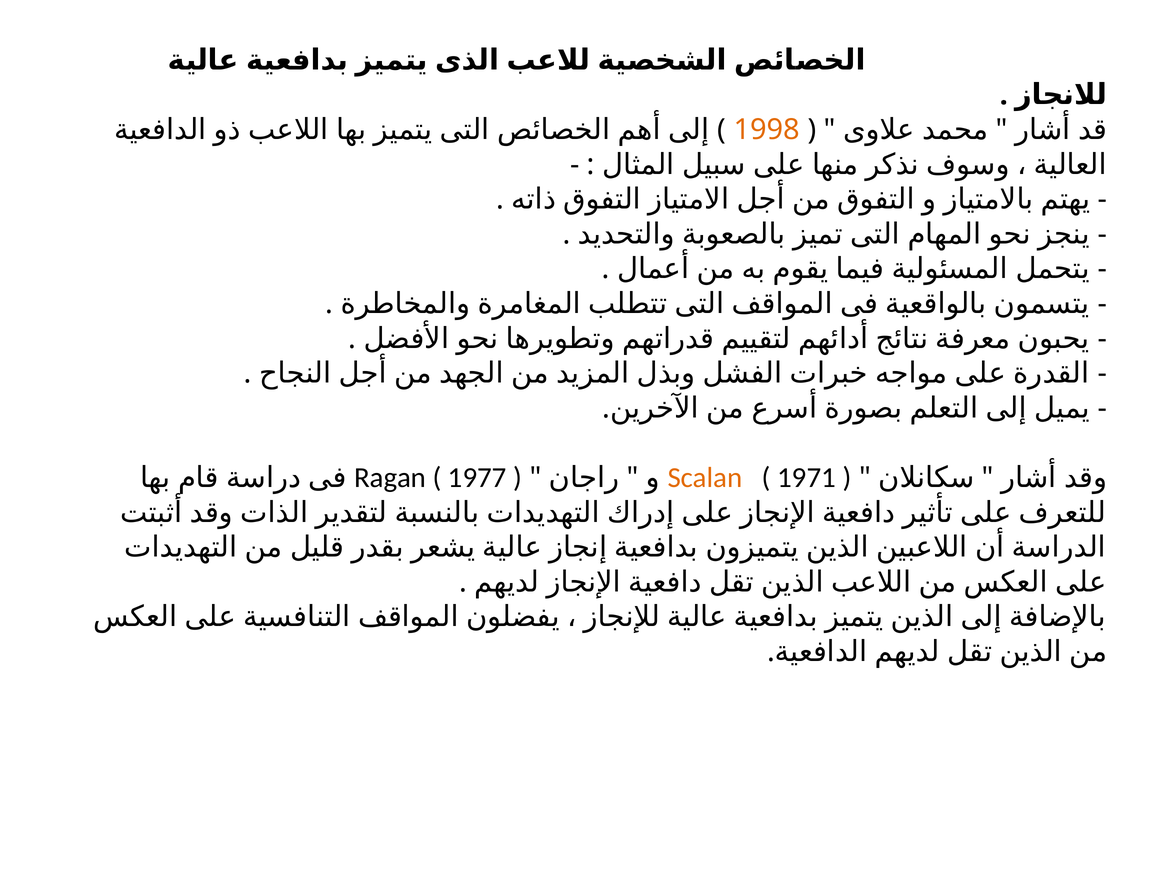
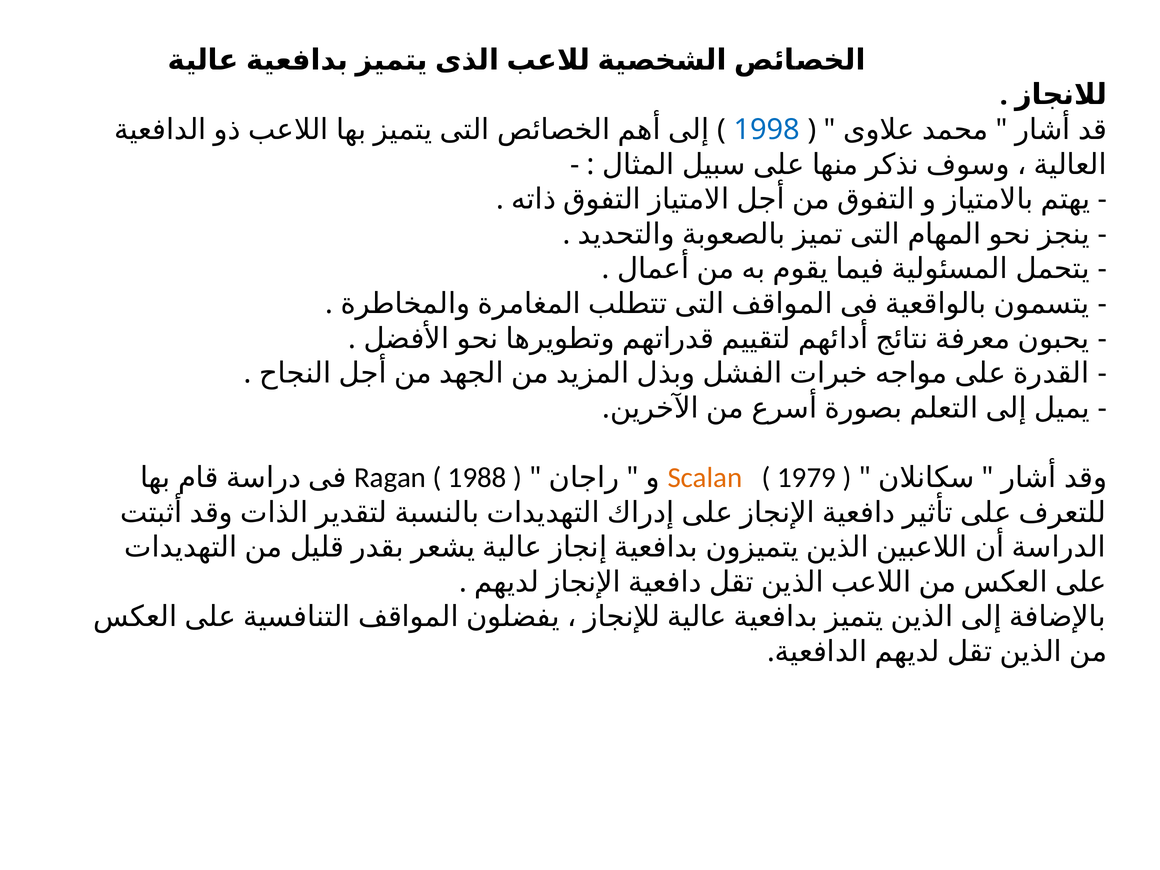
1998 colour: orange -> blue
1977: 1977 -> 1988
1971: 1971 -> 1979
